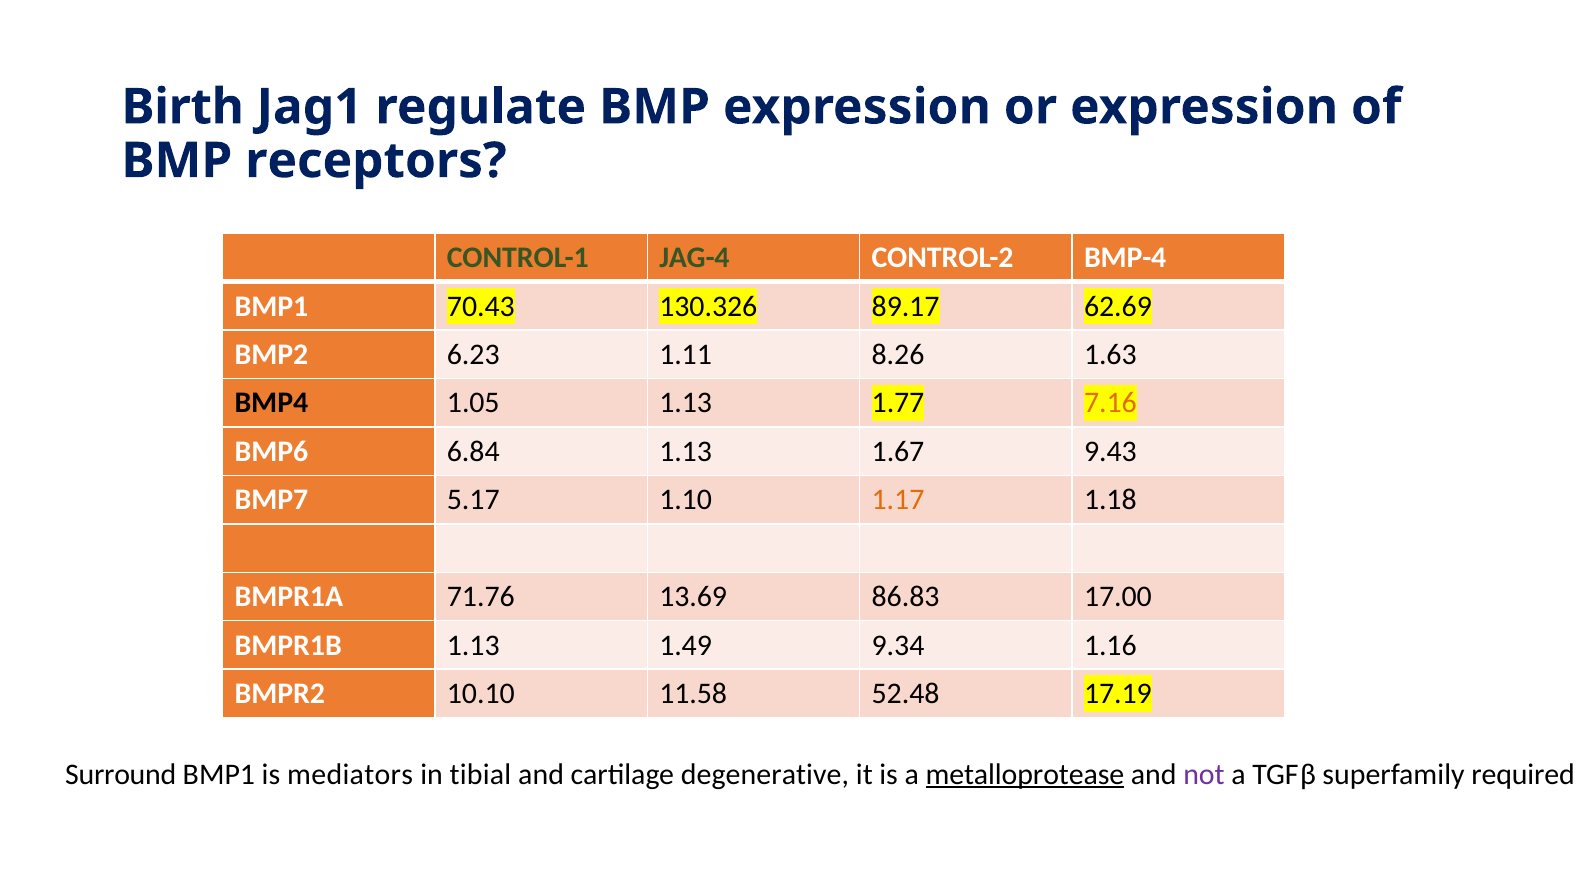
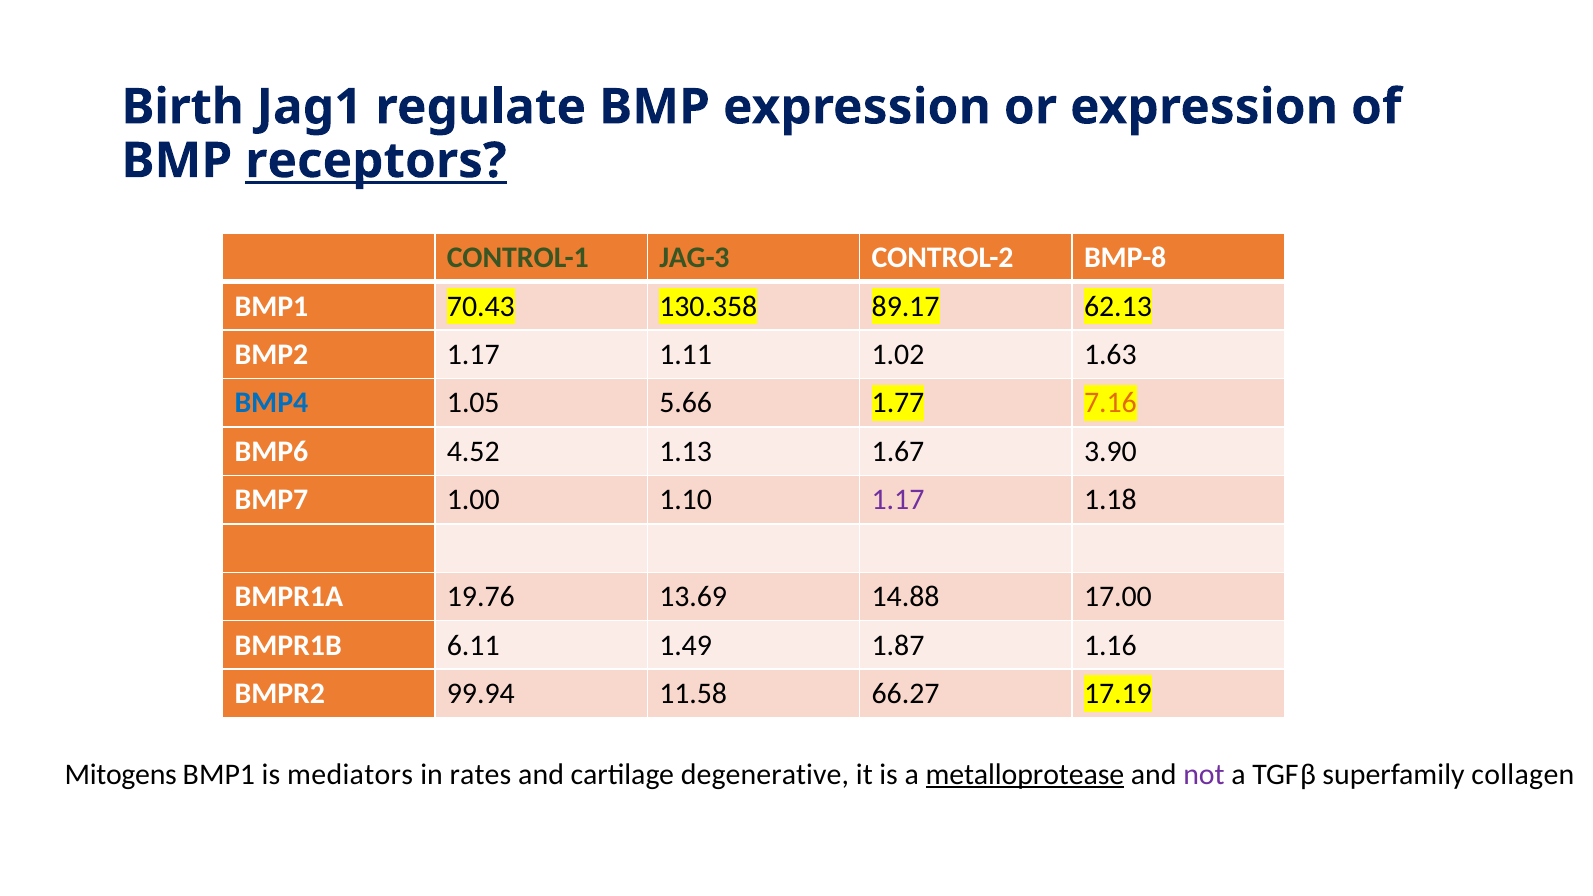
receptors underline: none -> present
JAG-4: JAG-4 -> JAG-3
BMP-4: BMP-4 -> BMP-8
130.326: 130.326 -> 130.358
62.69: 62.69 -> 62.13
BMP2 6.23: 6.23 -> 1.17
8.26: 8.26 -> 1.02
BMP4 colour: black -> blue
1.05 1.13: 1.13 -> 5.66
6.84: 6.84 -> 4.52
9.43: 9.43 -> 3.90
5.17: 5.17 -> 1.00
1.17 at (898, 500) colour: orange -> purple
71.76: 71.76 -> 19.76
86.83: 86.83 -> 14.88
BMPR1B 1.13: 1.13 -> 6.11
9.34: 9.34 -> 1.87
10.10: 10.10 -> 99.94
52.48: 52.48 -> 66.27
Surround: Surround -> Mitogens
tibial: tibial -> rates
required: required -> collagen
